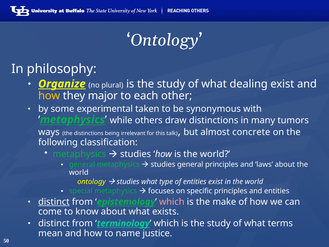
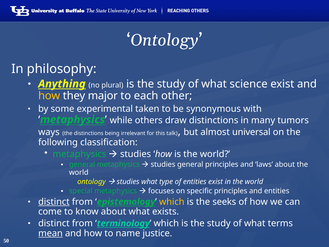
Organize: Organize -> Anything
dealing: dealing -> science
concrete: concrete -> universal
which at (172, 202) colour: pink -> yellow
make: make -> seeks
mean underline: none -> present
